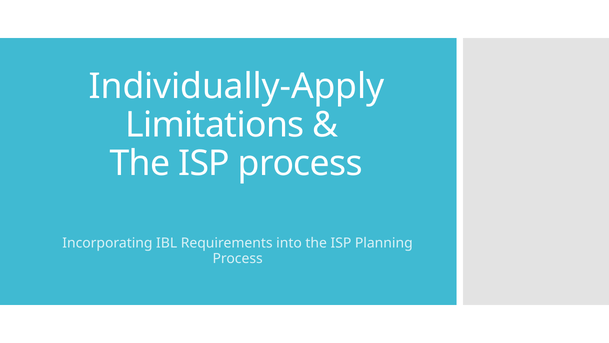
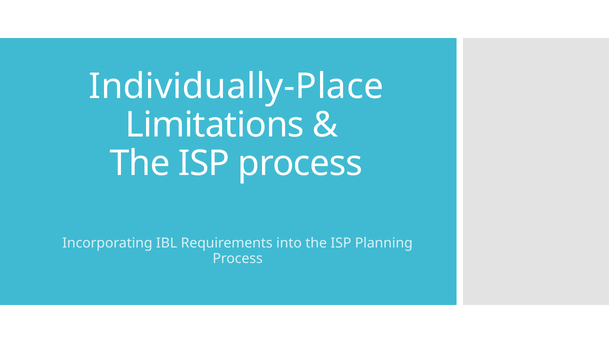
Individually-Apply: Individually-Apply -> Individually-Place
